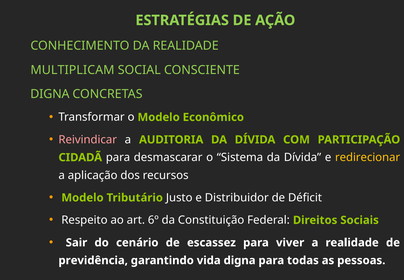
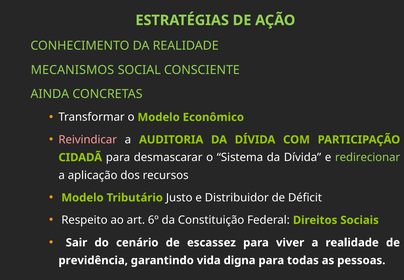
MULTIPLICAM: MULTIPLICAM -> MECANISMOS
DIGNA at (50, 94): DIGNA -> AINDA
redirecionar colour: yellow -> light green
